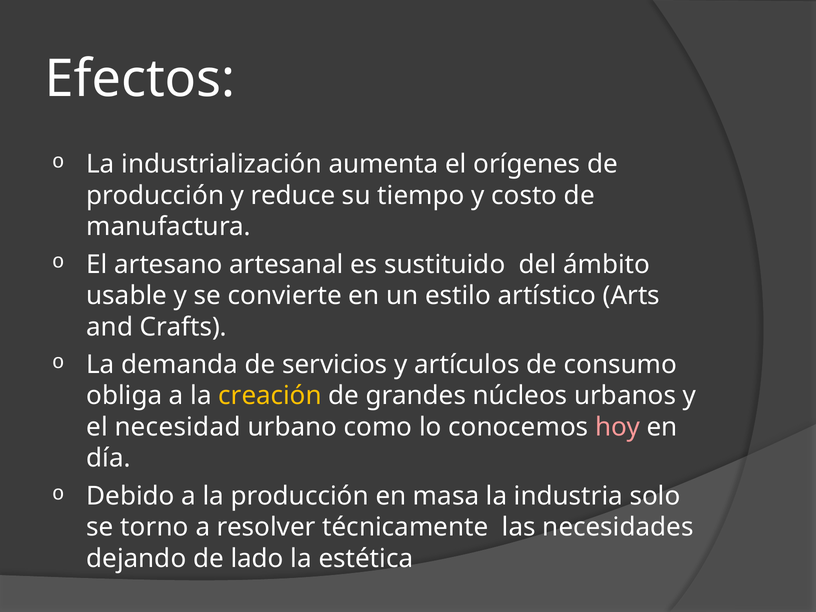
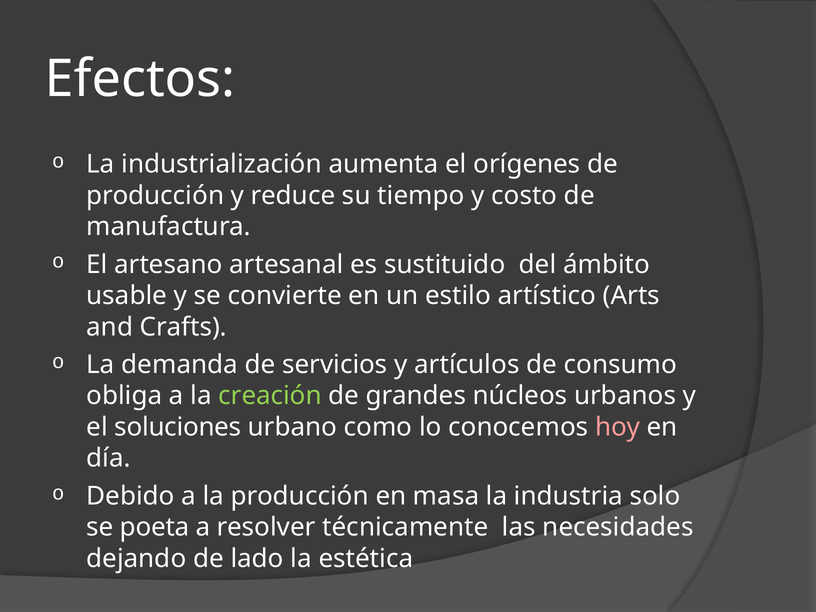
creación colour: yellow -> light green
necesidad: necesidad -> soluciones
torno: torno -> poeta
